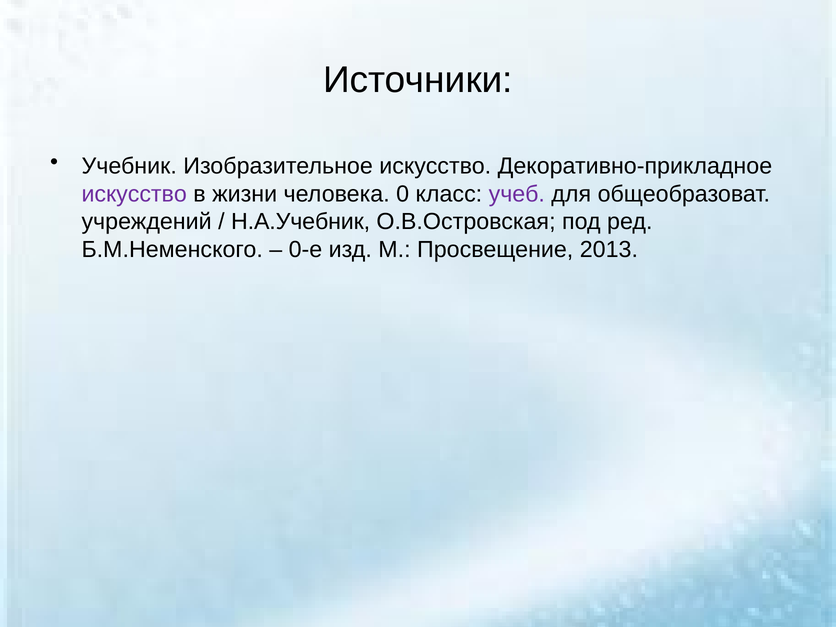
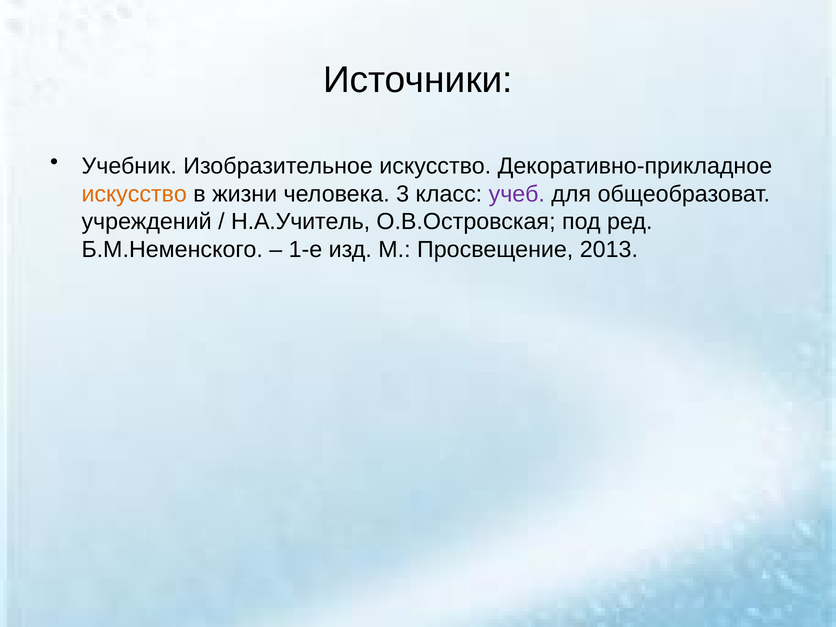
искусство at (134, 194) colour: purple -> orange
0: 0 -> 3
Н.А.Учебник: Н.А.Учебник -> Н.А.Учитель
0-е: 0-е -> 1-е
